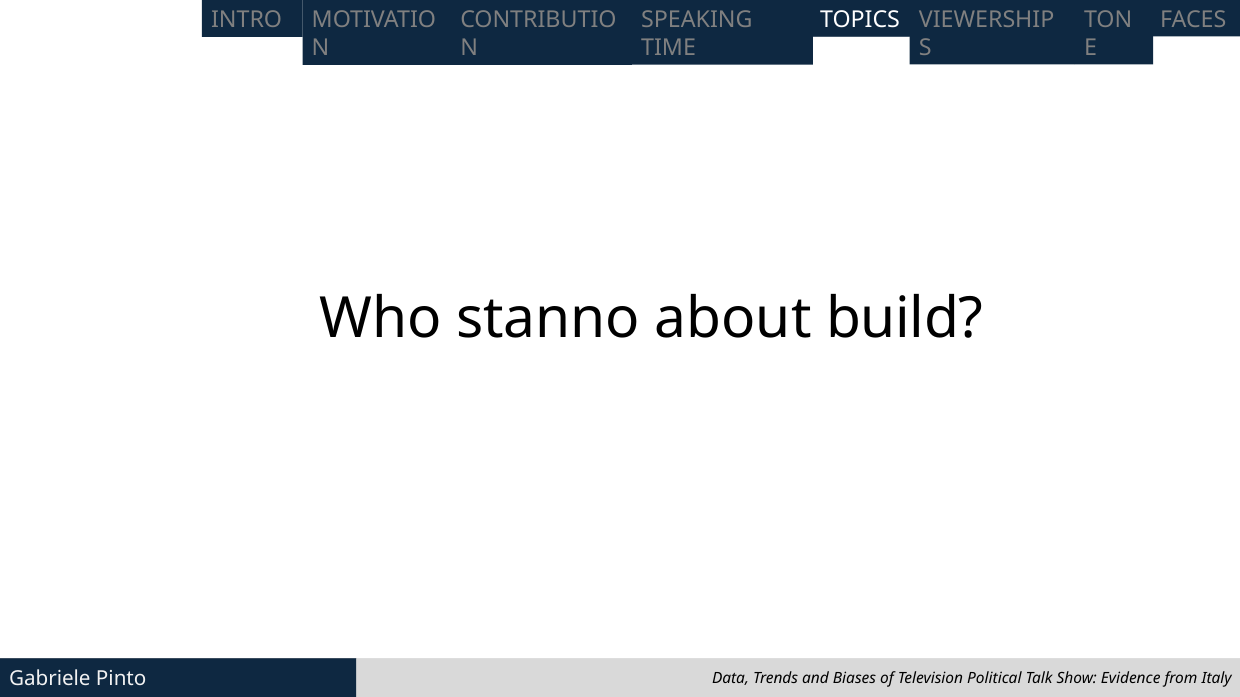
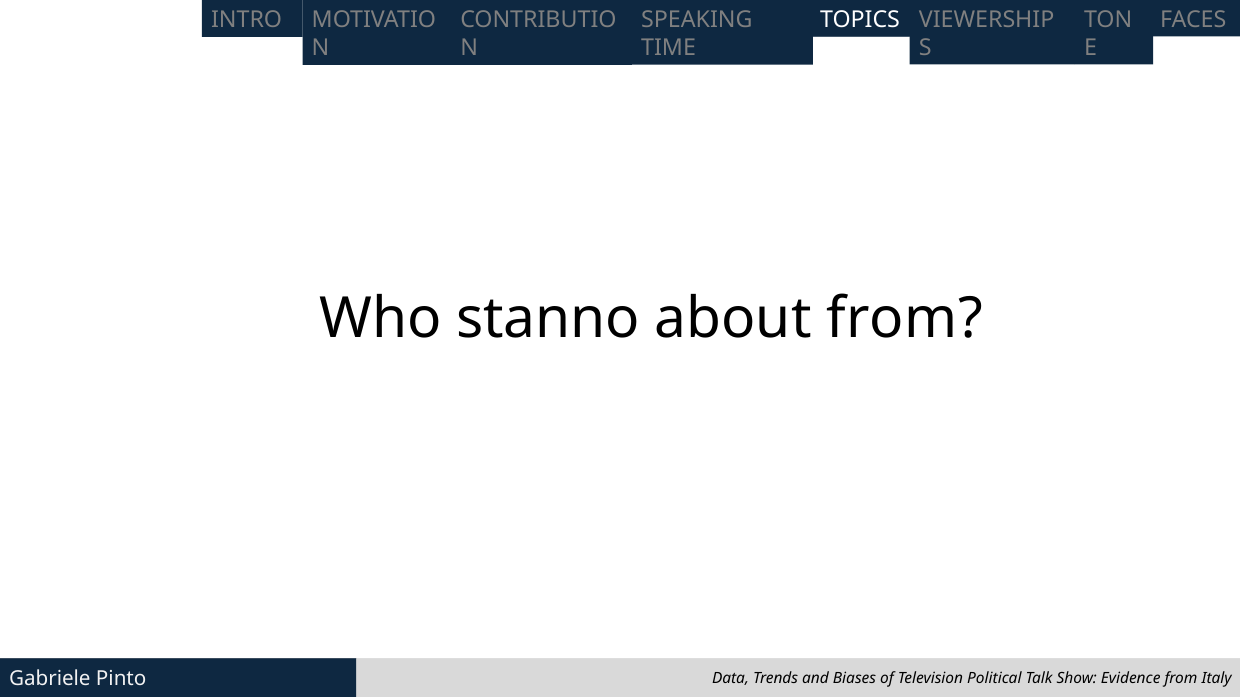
about build: build -> from
